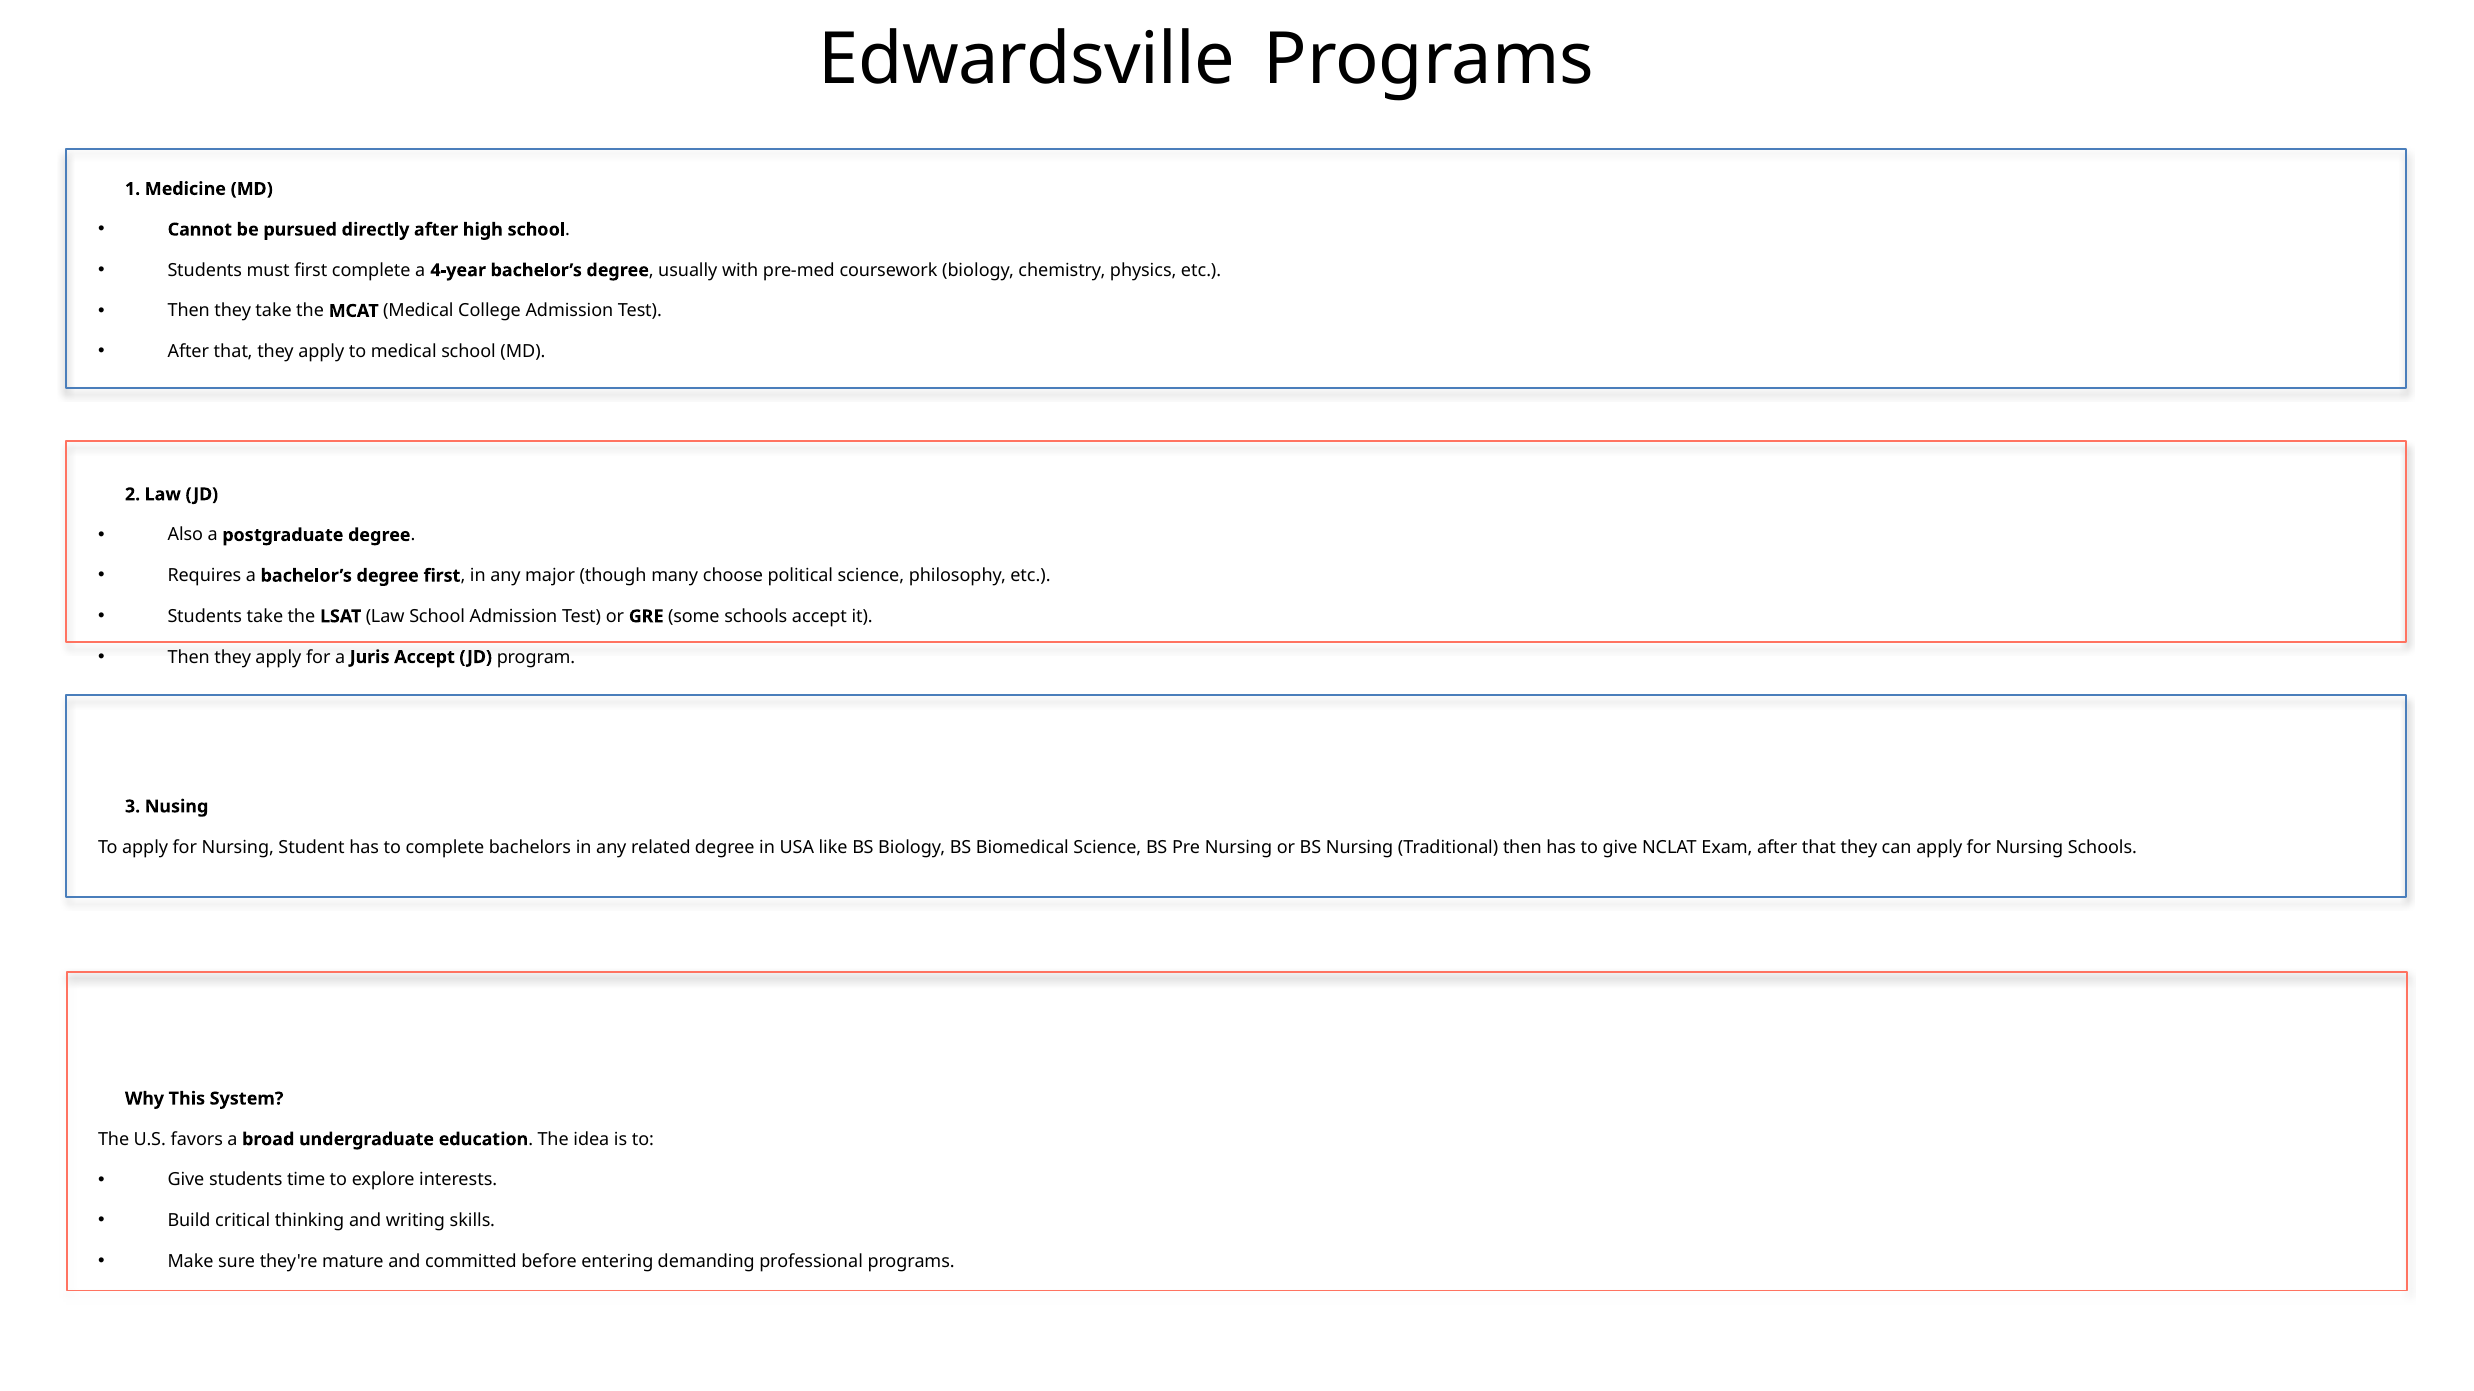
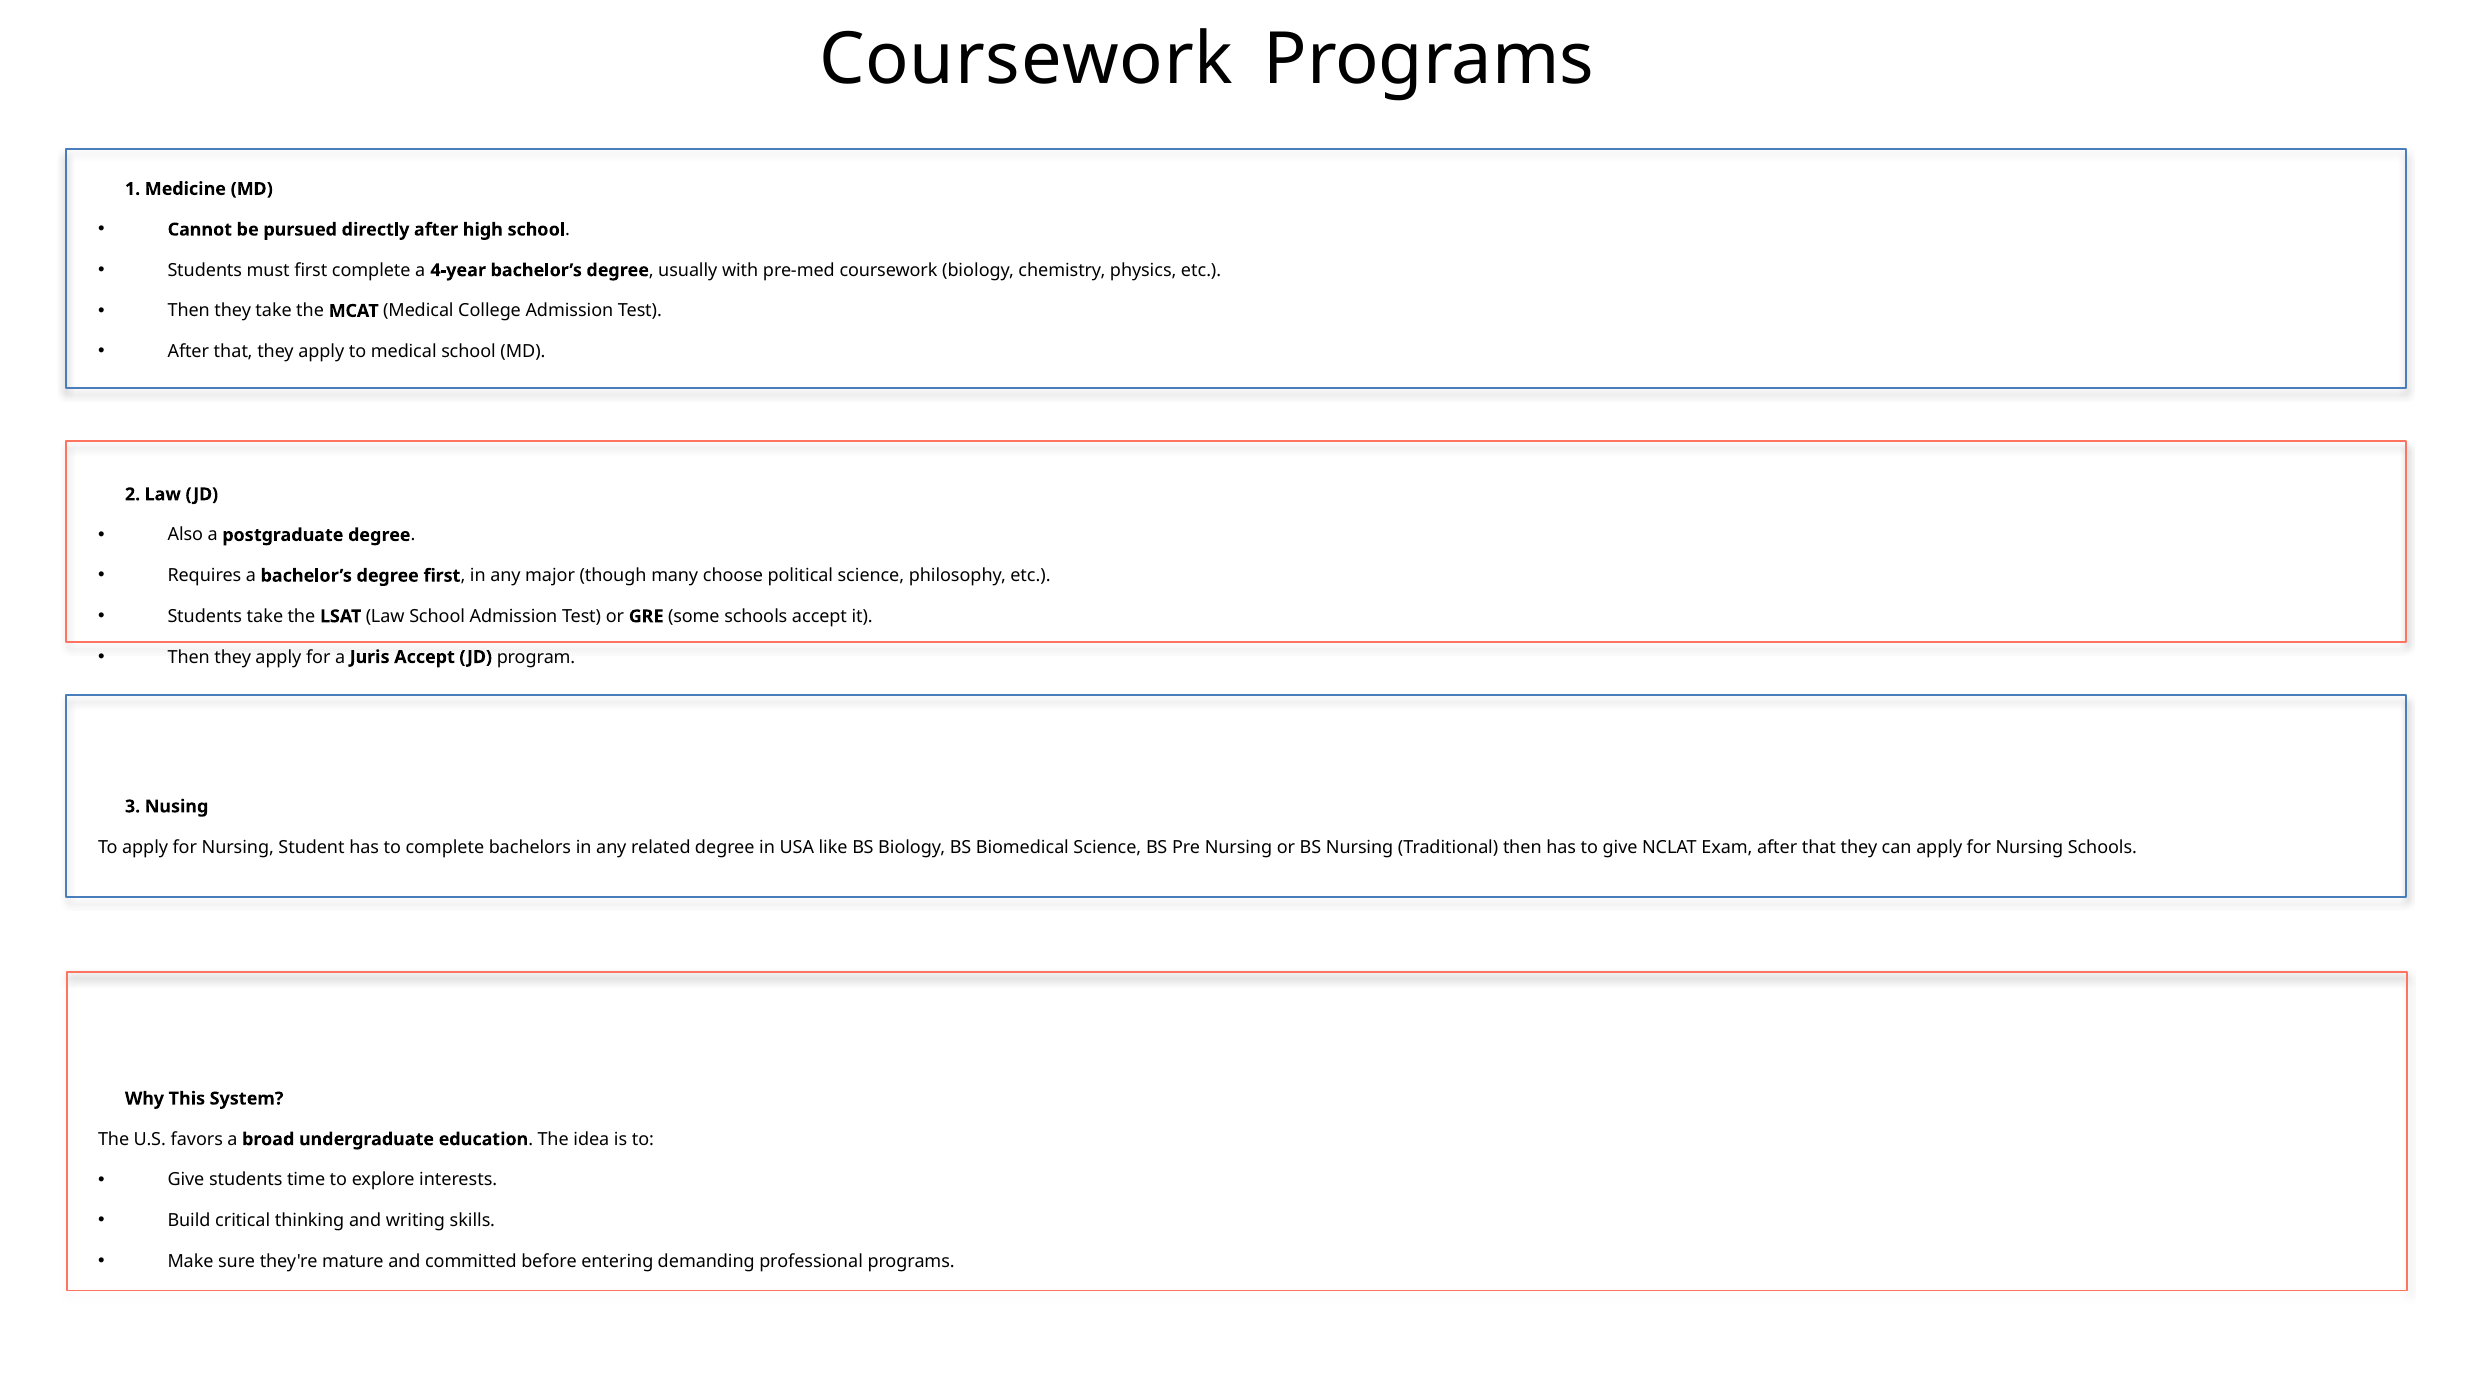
Edwardsville at (1027, 59): Edwardsville -> Coursework
